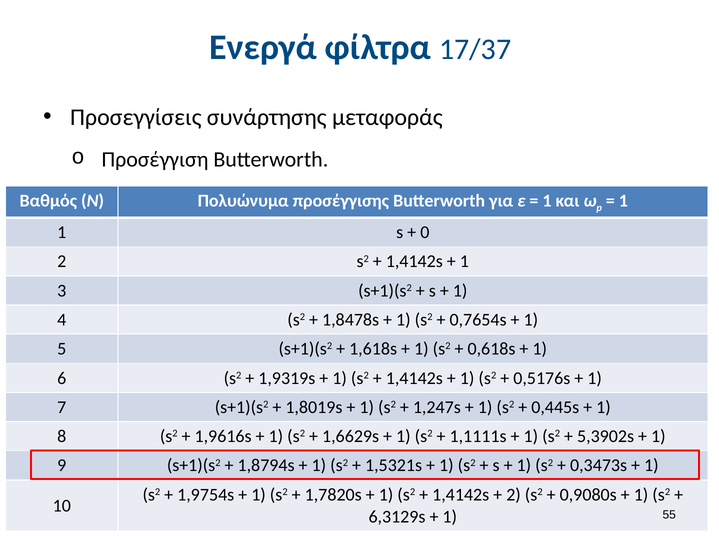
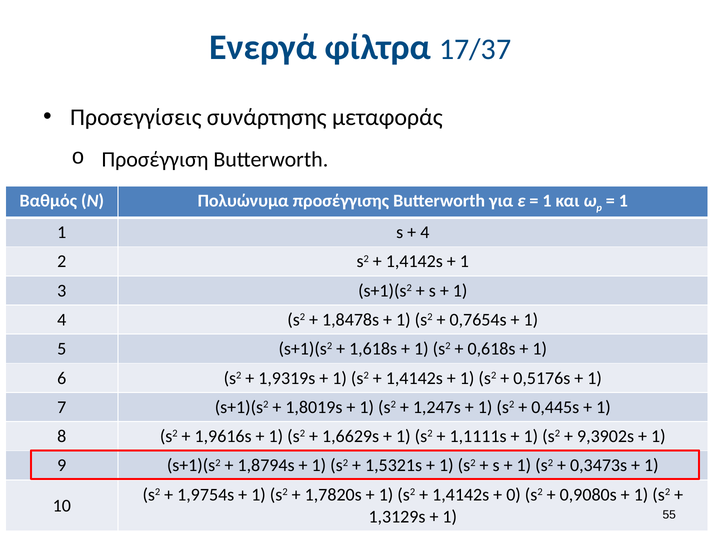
0 at (425, 232): 0 -> 4
5,3902s: 5,3902s -> 9,3902s
2 at (514, 495): 2 -> 0
6,3129s: 6,3129s -> 1,3129s
